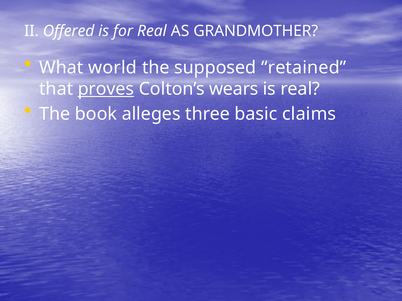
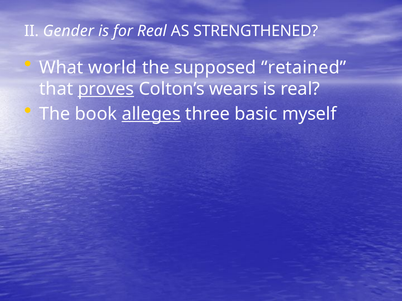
Offered: Offered -> Gender
GRANDMOTHER: GRANDMOTHER -> STRENGTHENED
alleges underline: none -> present
claims: claims -> myself
